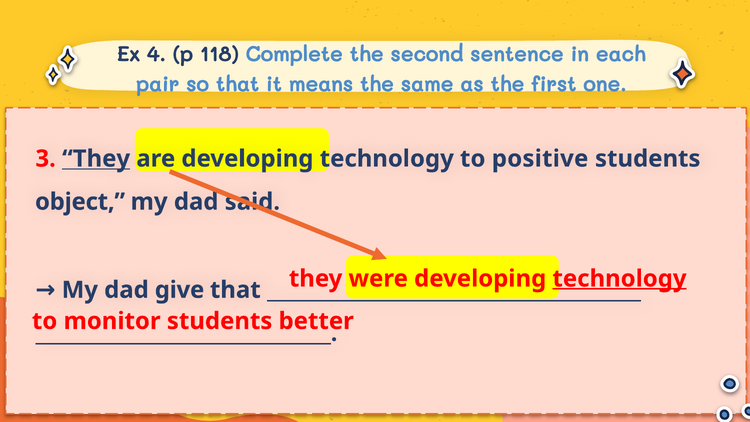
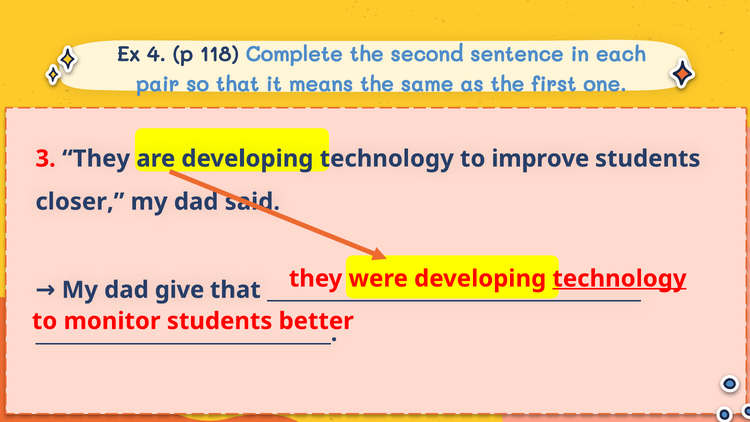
They at (96, 159) underline: present -> none
positive: positive -> improve
object: object -> closer
